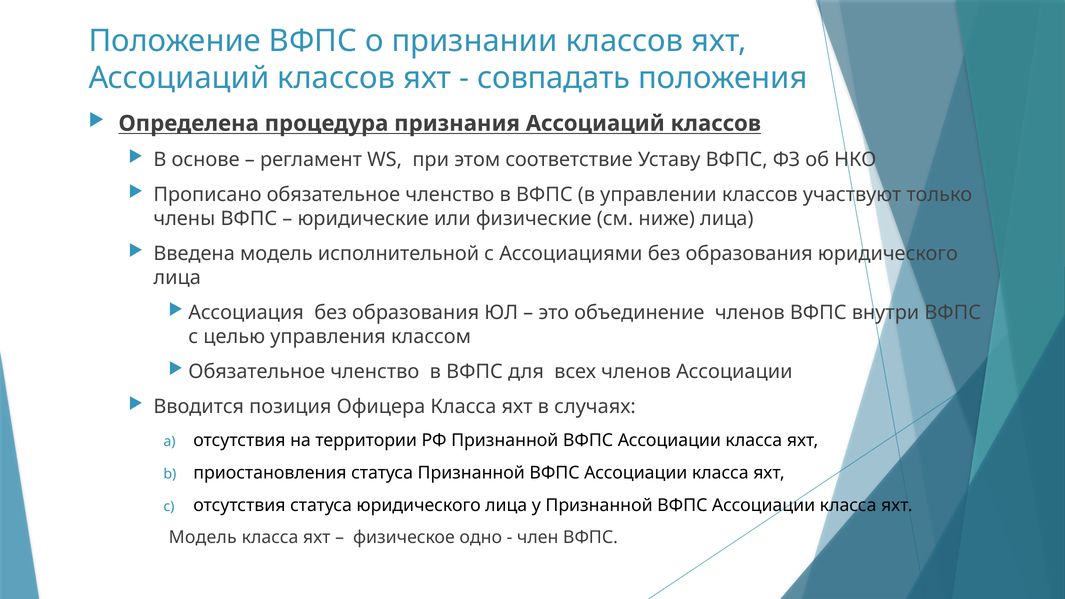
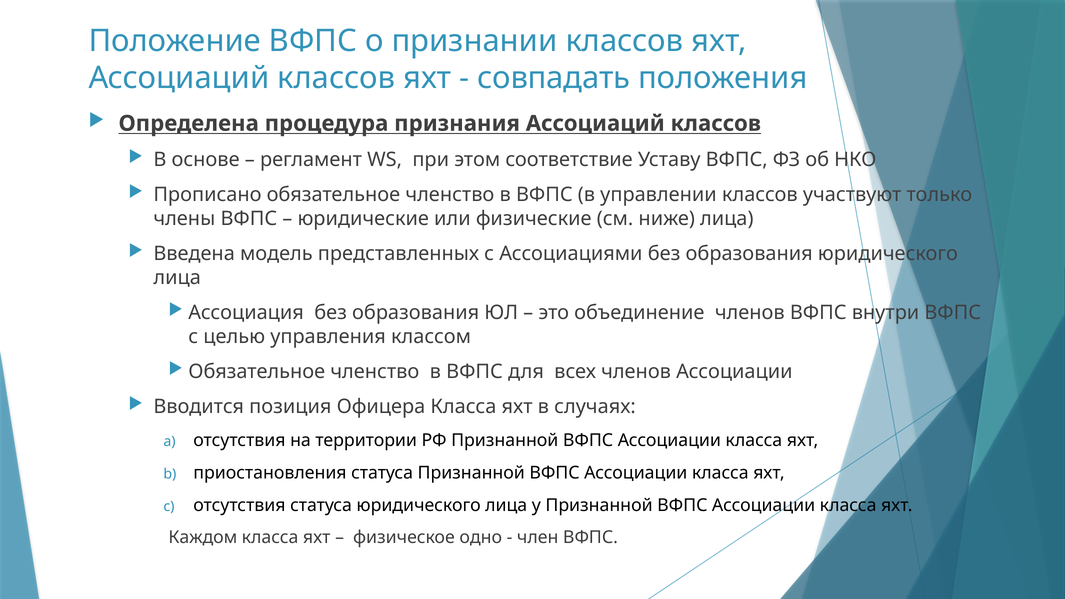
исполнительной: исполнительной -> представленных
Модель at (203, 538): Модель -> Каждом
